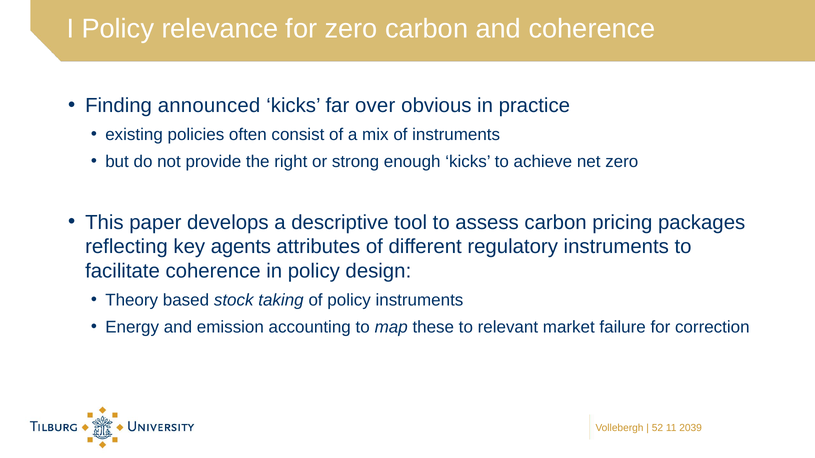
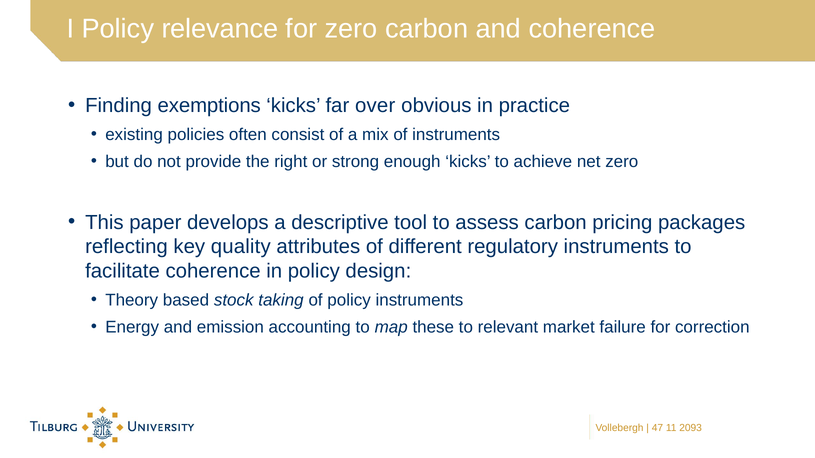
announced: announced -> exemptions
agents: agents -> quality
52: 52 -> 47
2039: 2039 -> 2093
